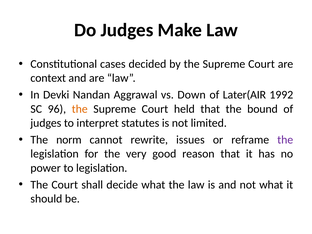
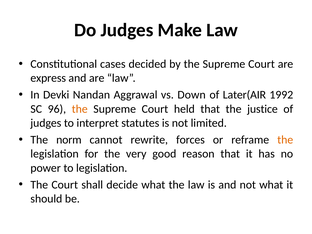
context: context -> express
bound: bound -> justice
issues: issues -> forces
the at (285, 140) colour: purple -> orange
